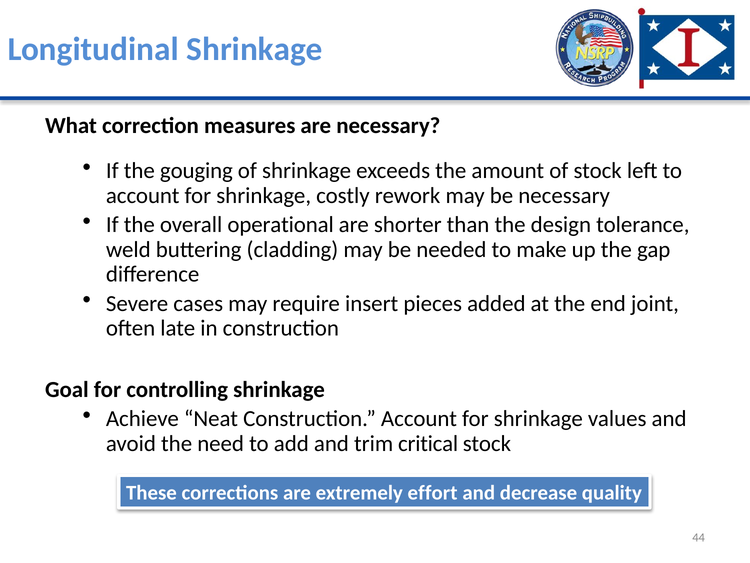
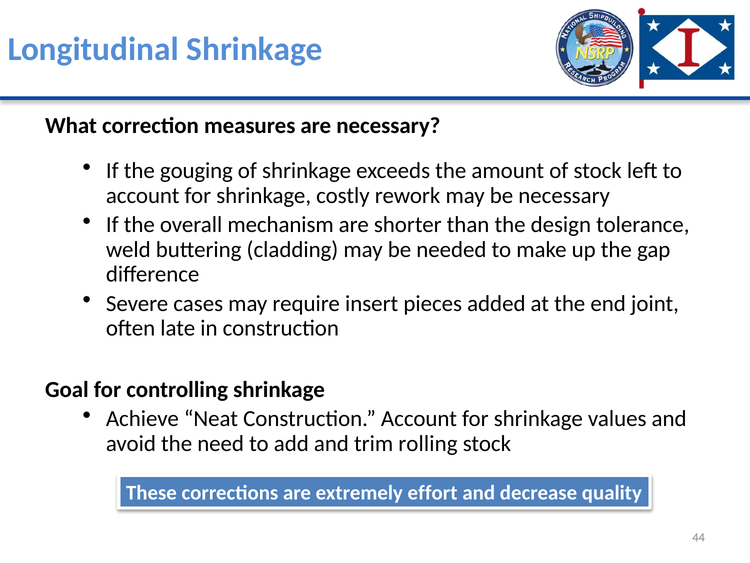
operational: operational -> mechanism
critical: critical -> rolling
